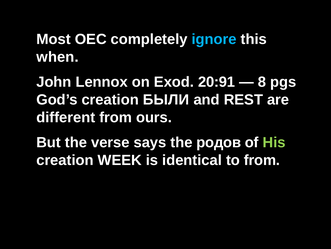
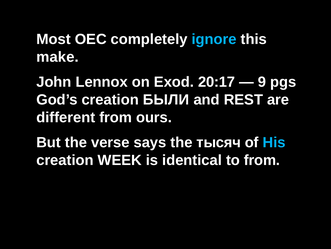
when: when -> make
20:91: 20:91 -> 20:17
8: 8 -> 9
родов: родов -> тысяч
His colour: light green -> light blue
